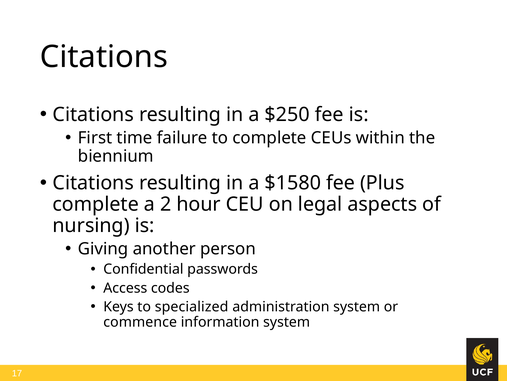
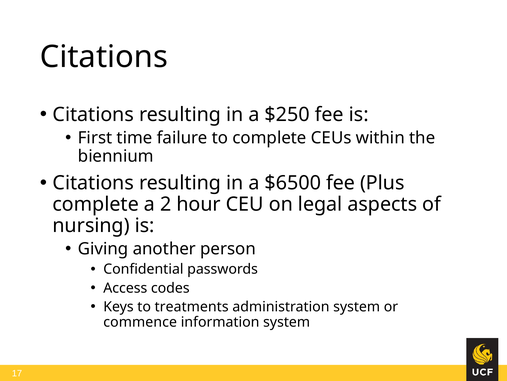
$1580: $1580 -> $6500
specialized: specialized -> treatments
